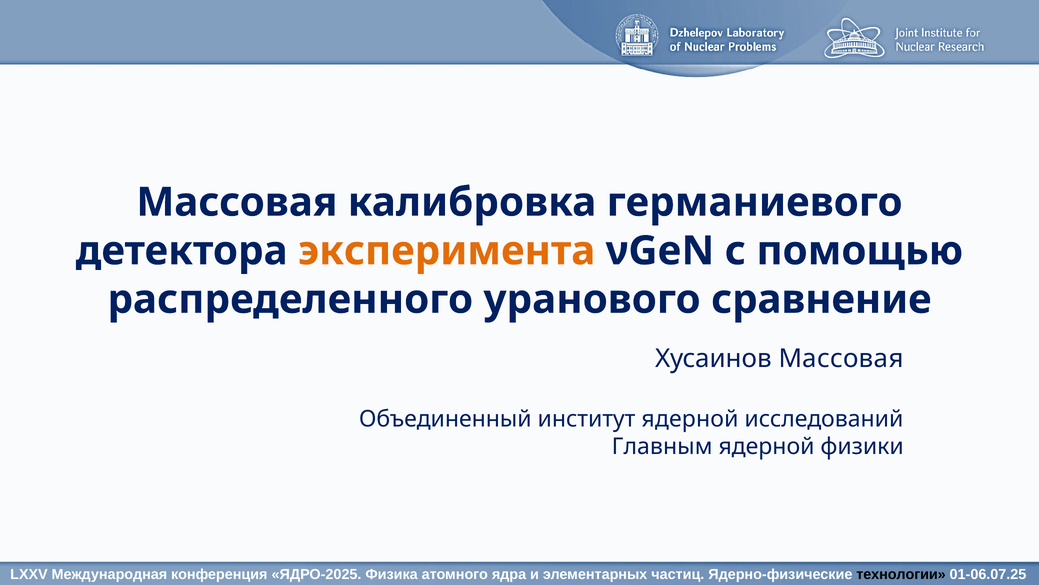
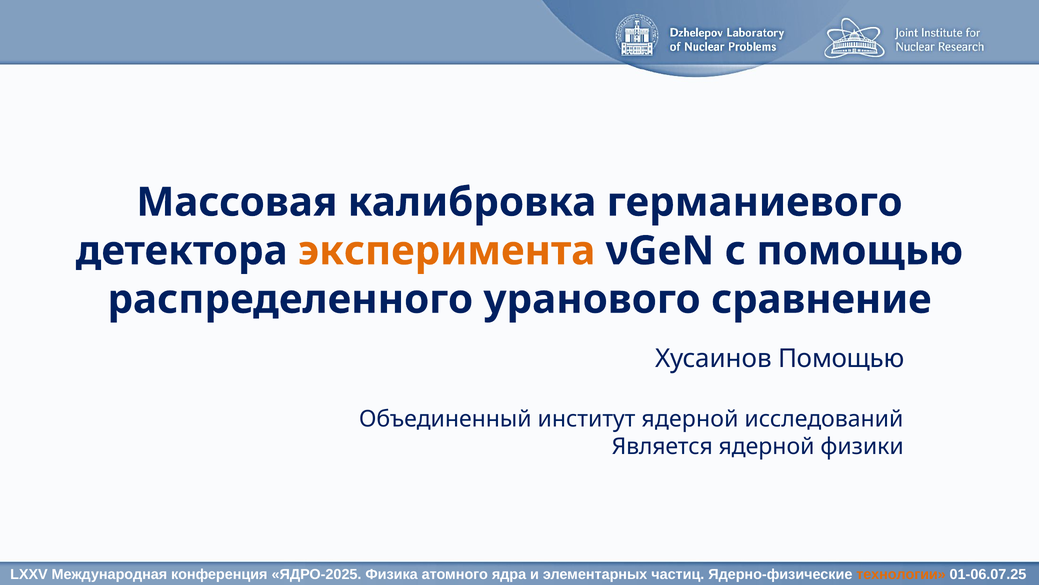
Хусаинов Массовая: Массовая -> Помощью
Главным: Главным -> Является
технологии colour: black -> orange
